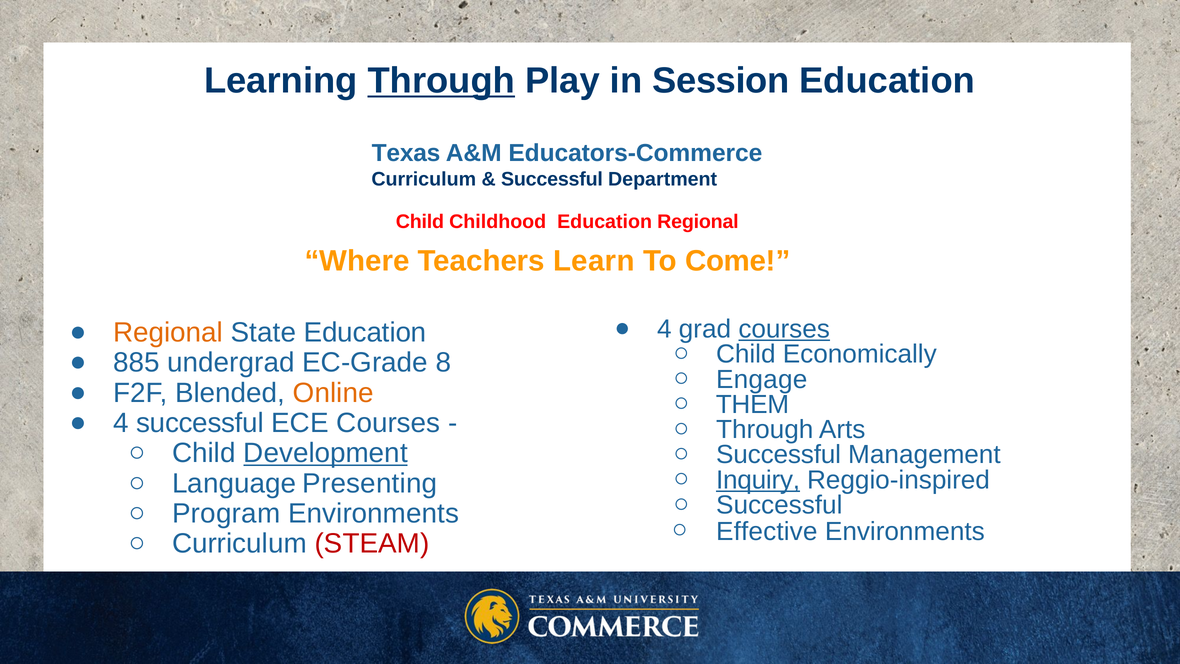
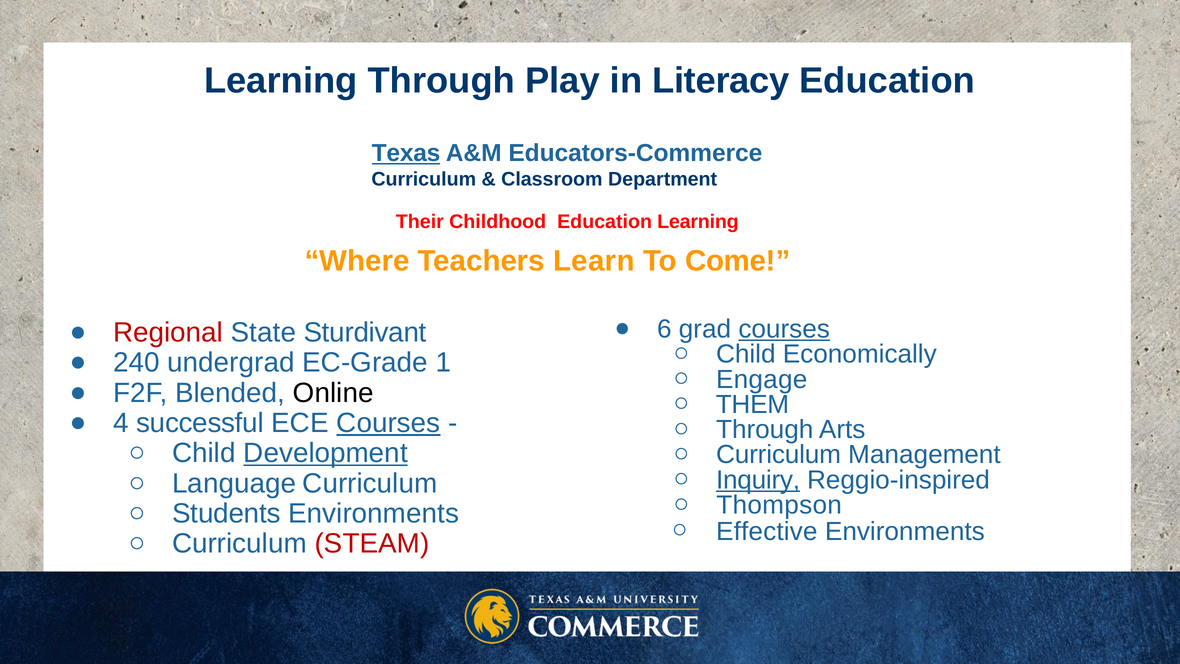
Through at (441, 81) underline: present -> none
Session: Session -> Literacy
Texas underline: none -> present
Successful at (552, 179): Successful -> Classroom
Child at (420, 222): Child -> Their
Education Regional: Regional -> Learning
4 at (664, 329): 4 -> 6
Regional at (168, 332) colour: orange -> red
State Education: Education -> Sturdivant
885: 885 -> 240
8: 8 -> 1
Online colour: orange -> black
Courses at (388, 423) underline: none -> present
Successful at (779, 455): Successful -> Curriculum
Language Presenting: Presenting -> Curriculum
Successful at (779, 505): Successful -> Thompson
Program: Program -> Students
